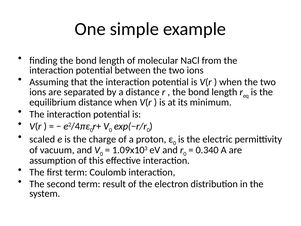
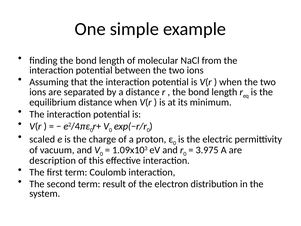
0.340: 0.340 -> 3.975
assumption: assumption -> description
